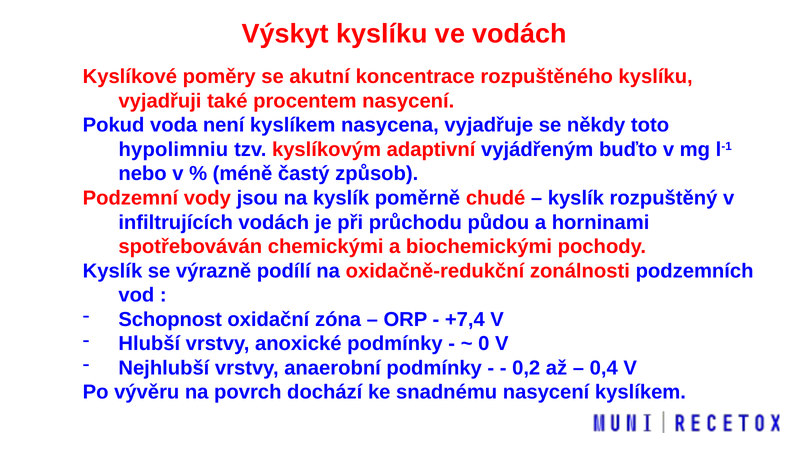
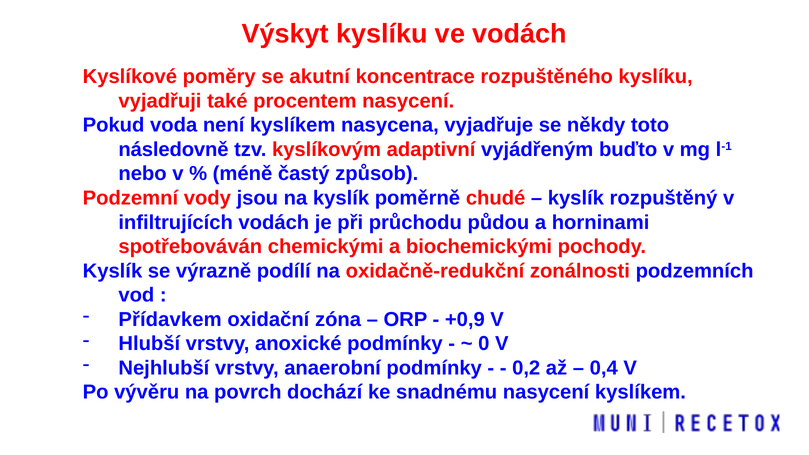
hypolimniu: hypolimniu -> následovně
Schopnost: Schopnost -> Přídavkem
+7,4: +7,4 -> +0,9
